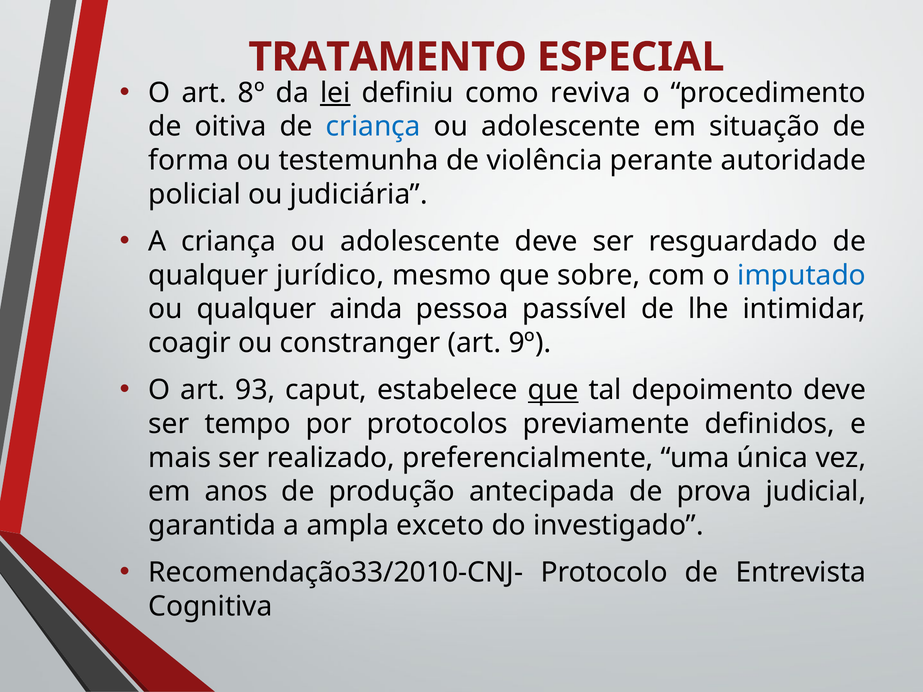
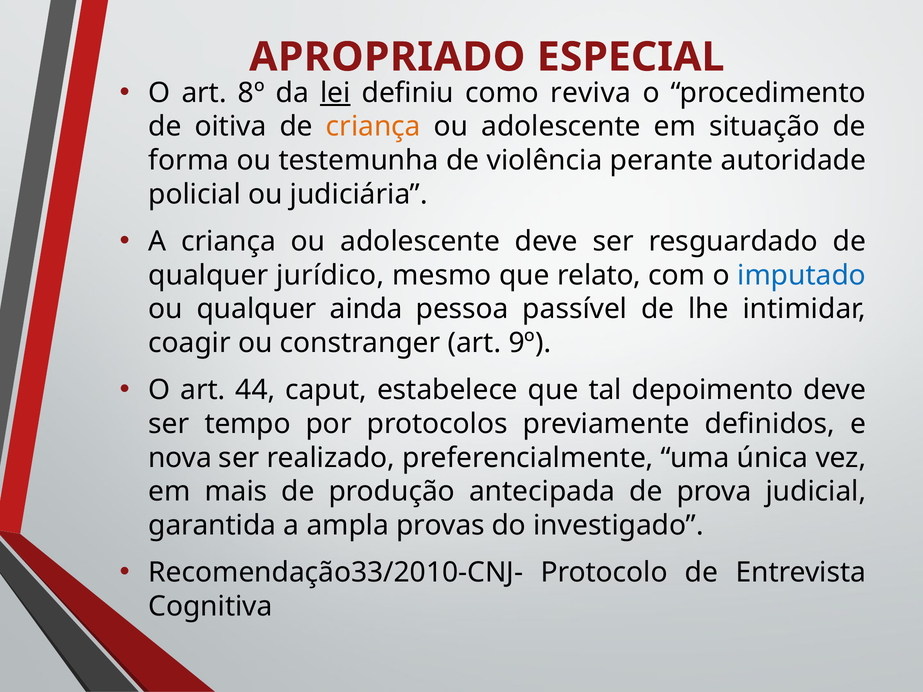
TRATAMENTO: TRATAMENTO -> APROPRIADO
criança at (373, 127) colour: blue -> orange
sobre: sobre -> relato
93: 93 -> 44
que at (553, 390) underline: present -> none
mais: mais -> nova
anos: anos -> mais
exceto: exceto -> provas
